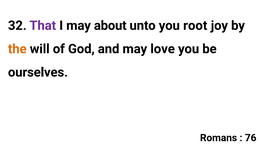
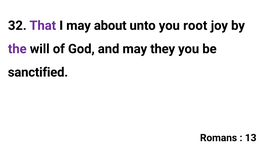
the colour: orange -> purple
love: love -> they
ourselves: ourselves -> sanctified
76: 76 -> 13
